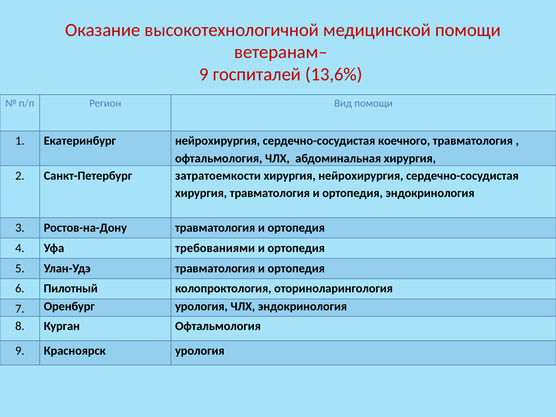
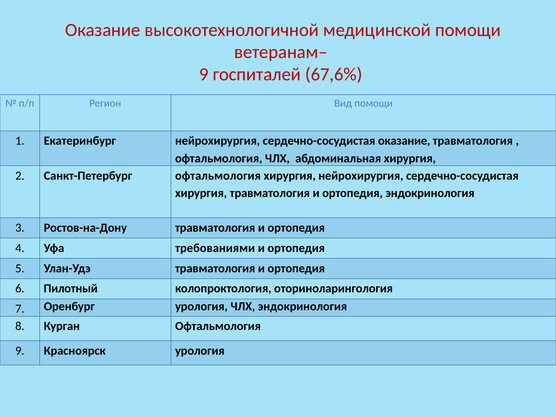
13,6%: 13,6% -> 67,6%
сердечно-сосудистая коечного: коечного -> оказание
Санкт-Петербург затратоемкости: затратоемкости -> офтальмология
